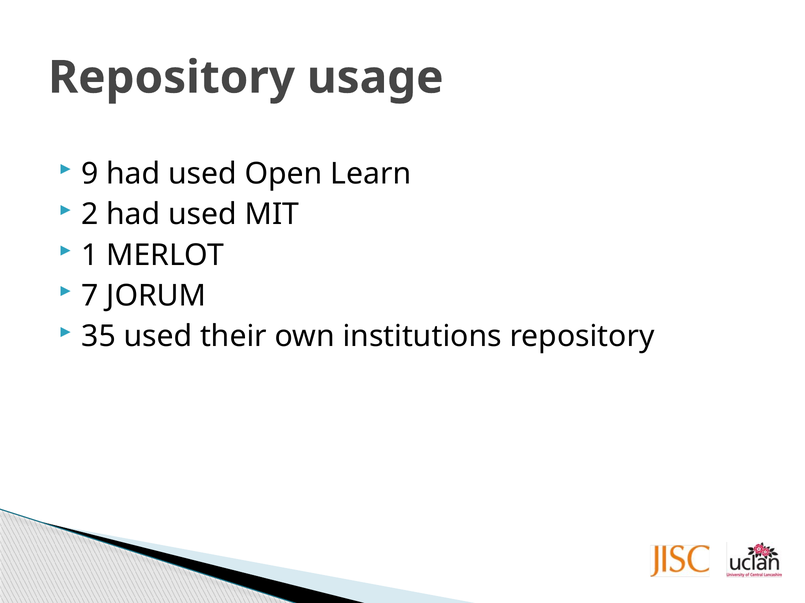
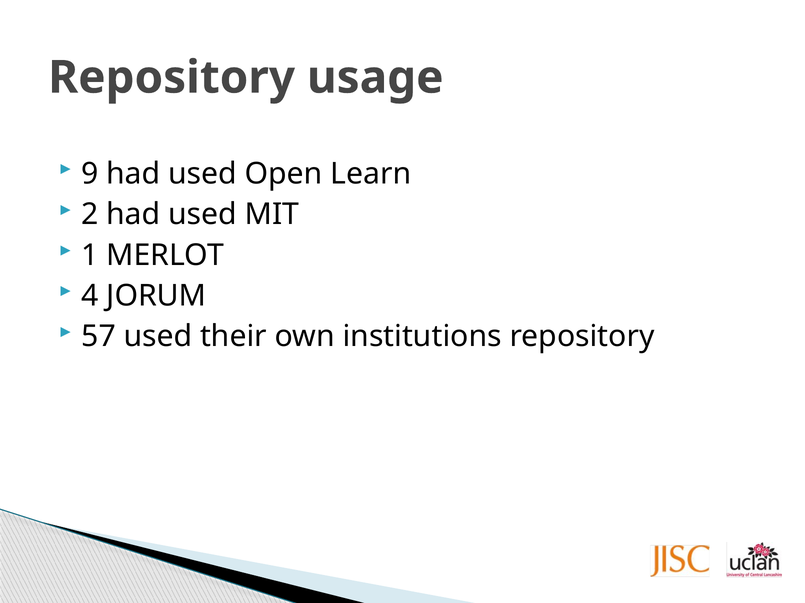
7: 7 -> 4
35: 35 -> 57
